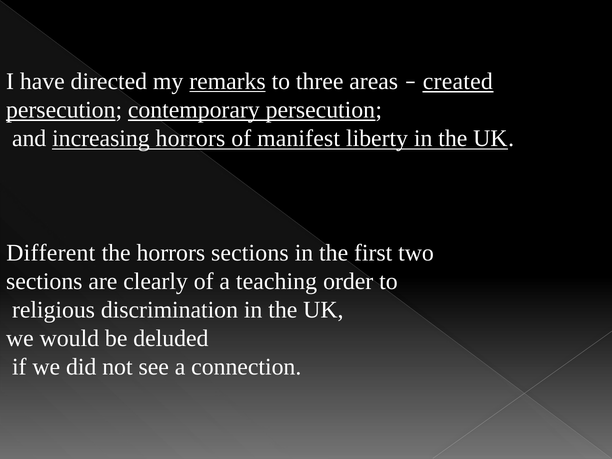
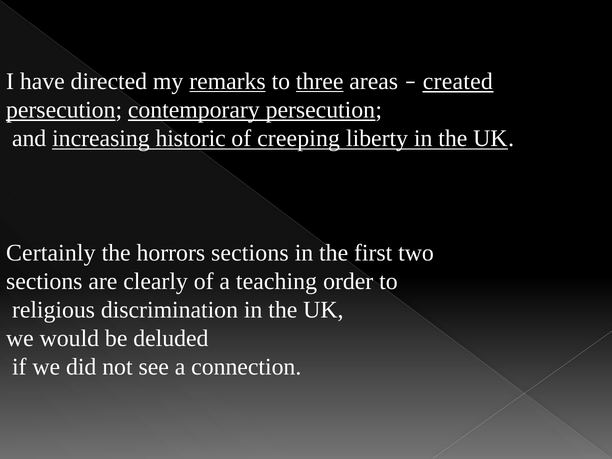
three underline: none -> present
increasing horrors: horrors -> historic
manifest: manifest -> creeping
Different: Different -> Certainly
